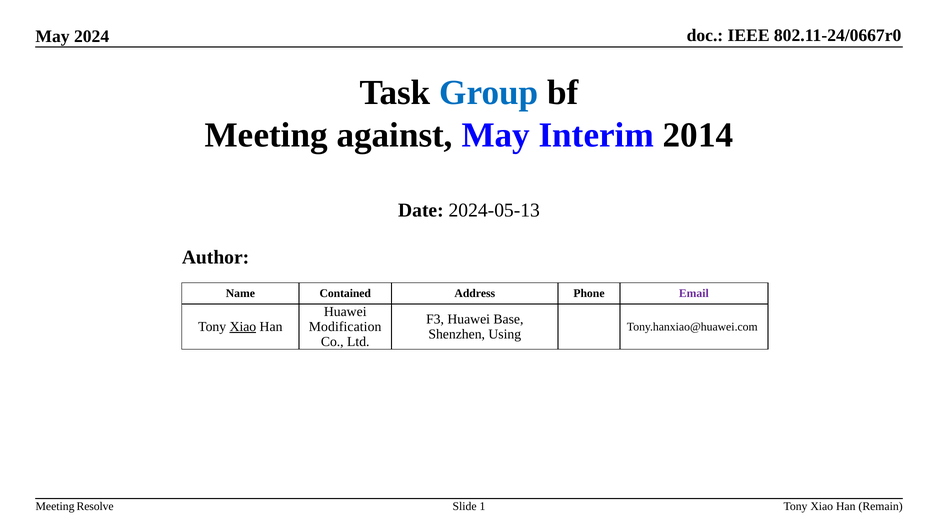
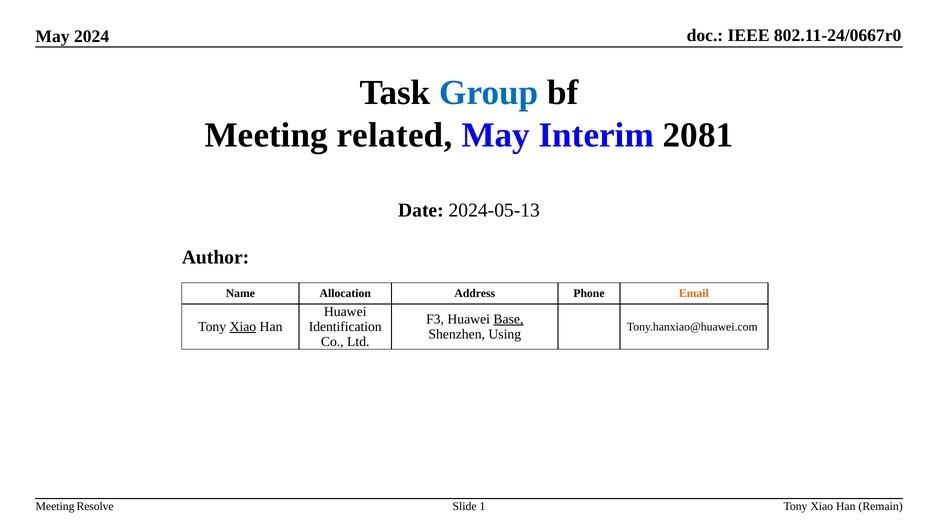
against: against -> related
2014: 2014 -> 2081
Contained: Contained -> Allocation
Email colour: purple -> orange
Base underline: none -> present
Modification: Modification -> Identification
